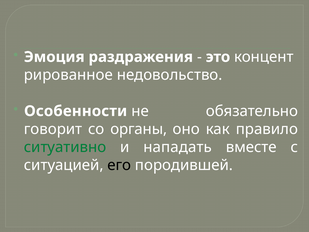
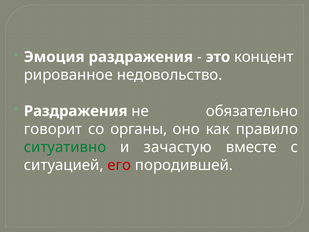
Особенности at (76, 111): Особенности -> Раздражения
нападать: нападать -> зачастую
его colour: black -> red
